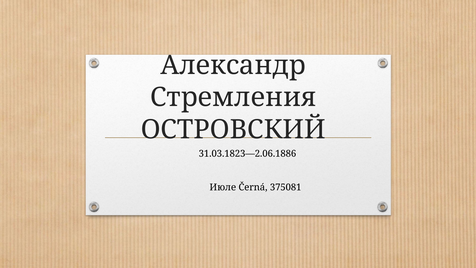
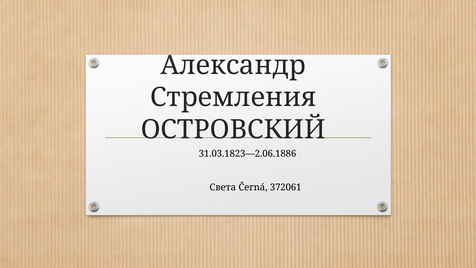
Июле: Июле -> Света
375081: 375081 -> 372061
